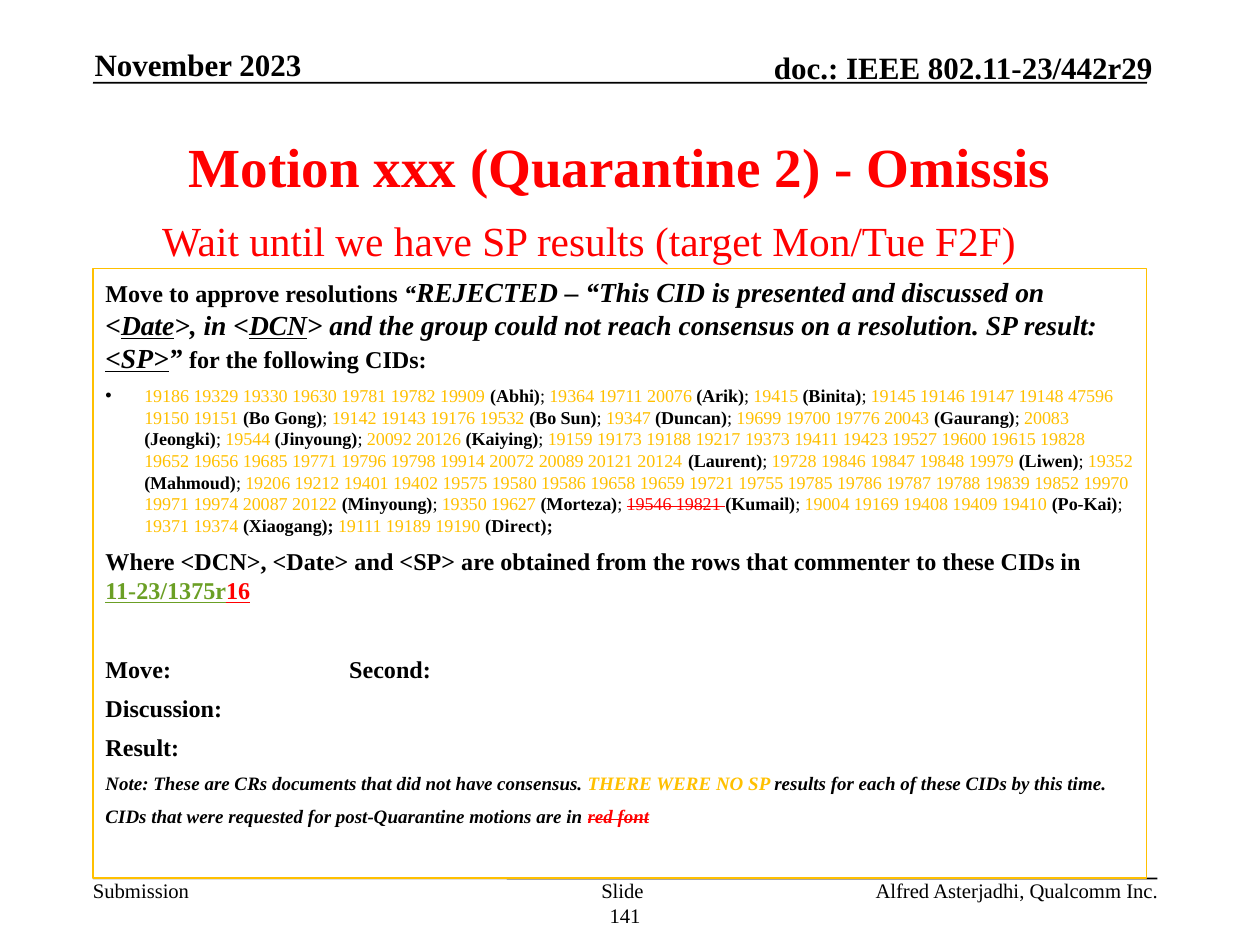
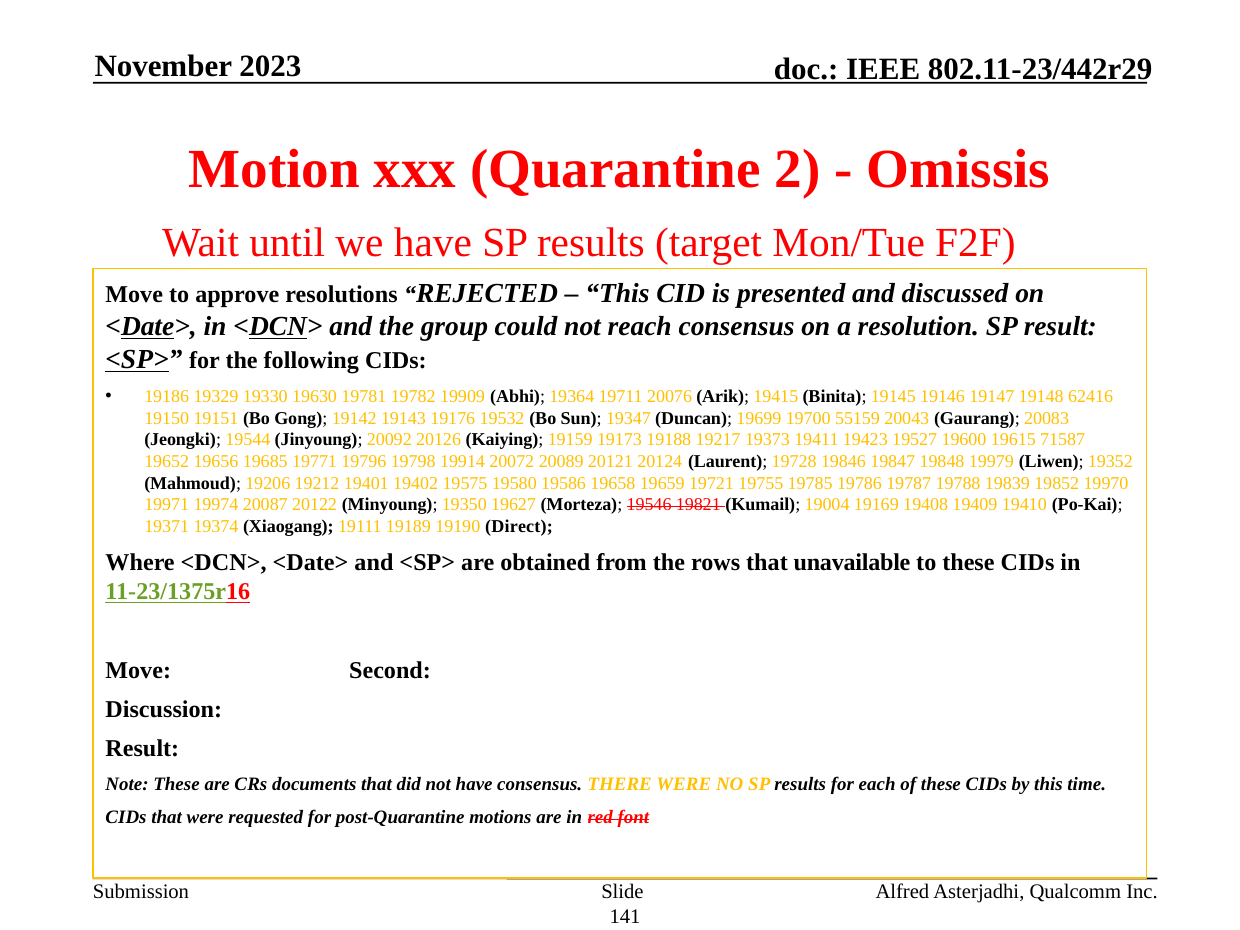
47596: 47596 -> 62416
19776: 19776 -> 55159
19828: 19828 -> 71587
commenter: commenter -> unavailable
